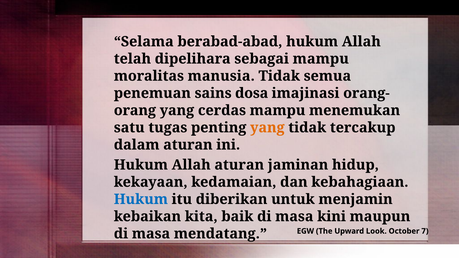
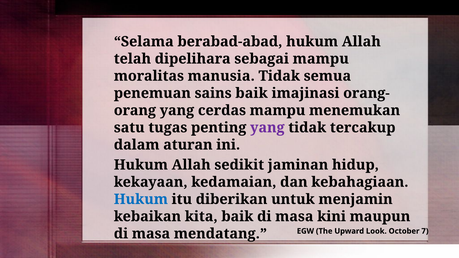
sains dosa: dosa -> baik
yang at (267, 128) colour: orange -> purple
Allah aturan: aturan -> sedikit
